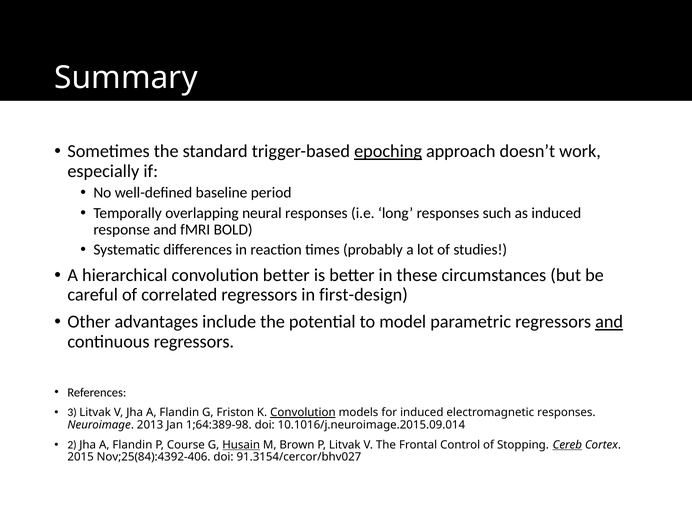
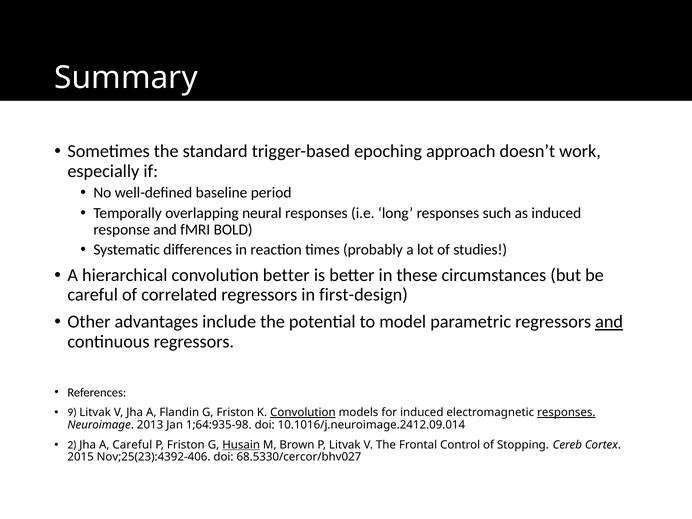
epoching underline: present -> none
3: 3 -> 9
responses at (566, 413) underline: none -> present
1;64:389-98: 1;64:389-98 -> 1;64:935-98
10.1016/j.neuroimage.2015.09.014: 10.1016/j.neuroimage.2015.09.014 -> 10.1016/j.neuroimage.2412.09.014
2 Jha A Flandin: Flandin -> Careful
P Course: Course -> Friston
Cereb underline: present -> none
Nov;25(84):4392-406: Nov;25(84):4392-406 -> Nov;25(23):4392-406
91.3154/cercor/bhv027: 91.3154/cercor/bhv027 -> 68.5330/cercor/bhv027
